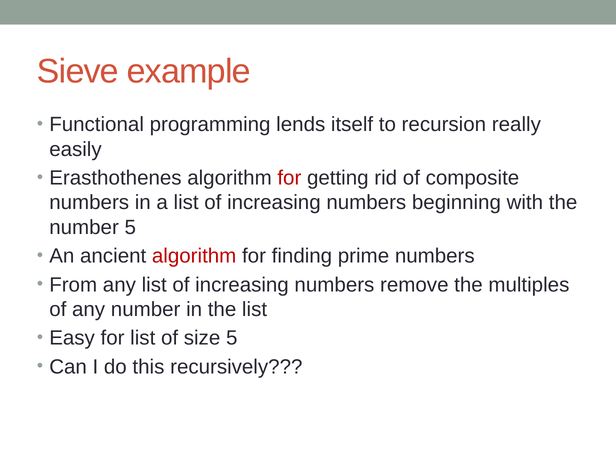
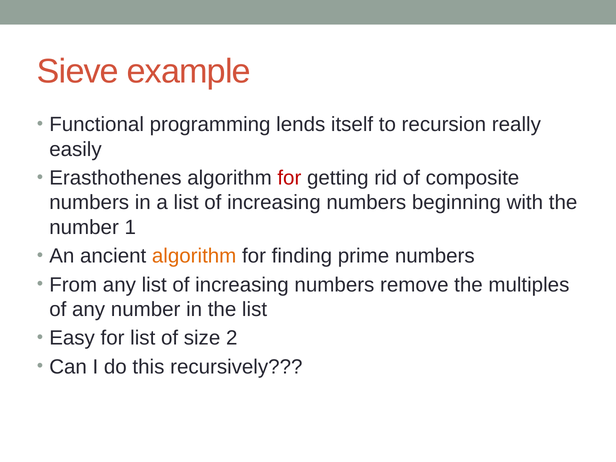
number 5: 5 -> 1
algorithm at (194, 256) colour: red -> orange
size 5: 5 -> 2
